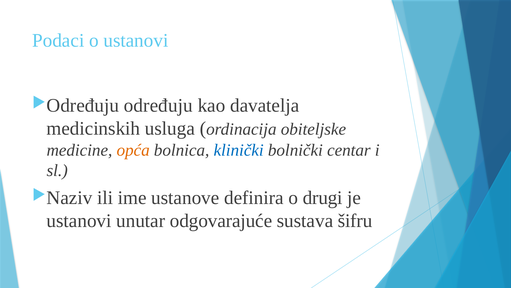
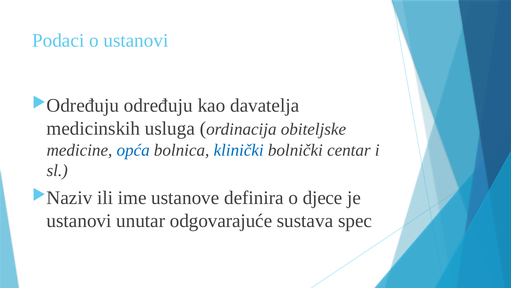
opća colour: orange -> blue
drugi: drugi -> djece
šifru: šifru -> spec
